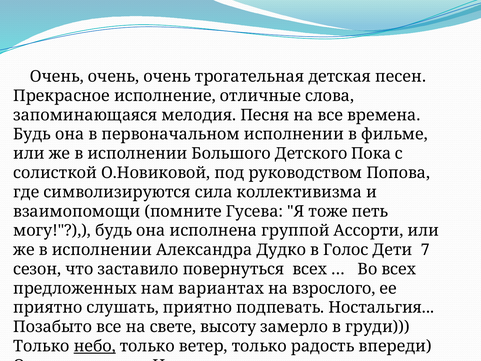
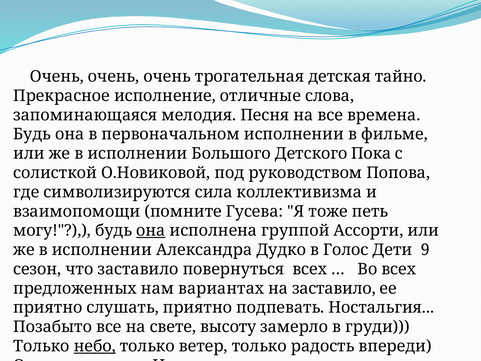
песен: песен -> тайно
она at (151, 230) underline: none -> present
7: 7 -> 9
на взрослого: взрослого -> заставило
